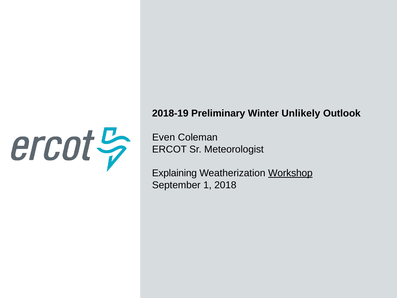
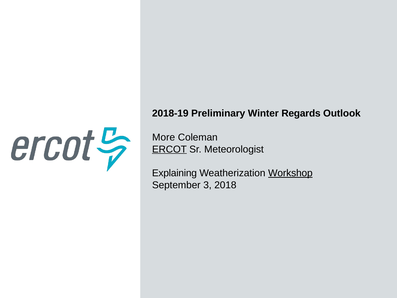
Unlikely: Unlikely -> Regards
Even: Even -> More
ERCOT underline: none -> present
1: 1 -> 3
